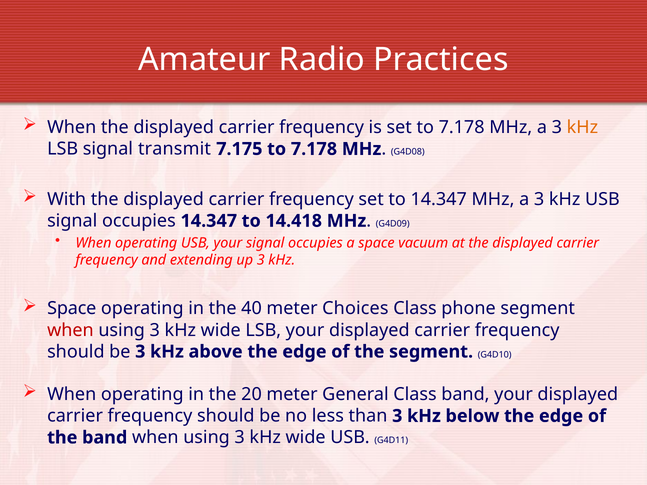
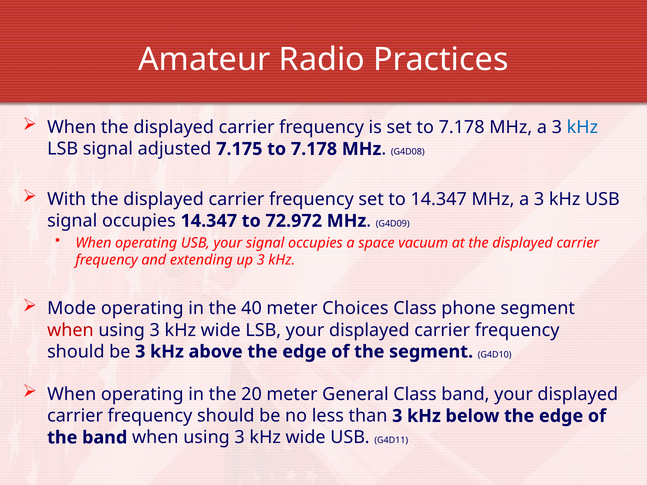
kHz at (582, 127) colour: orange -> blue
transmit: transmit -> adjusted
14.418: 14.418 -> 72.972
Space at (72, 309): Space -> Mode
